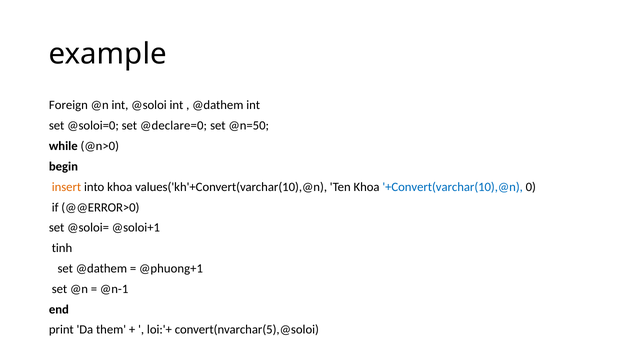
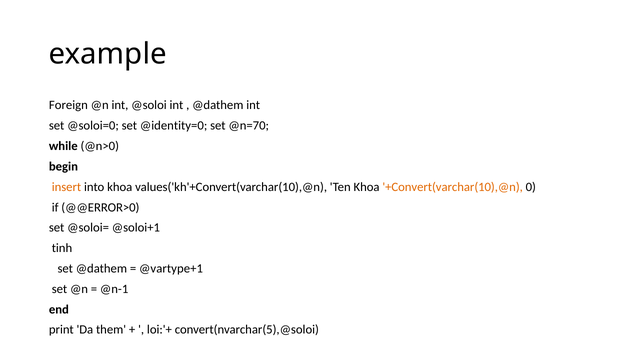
@declare=0: @declare=0 -> @identity=0
@n=50: @n=50 -> @n=70
+Convert(varchar(10),@n colour: blue -> orange
@phuong+1: @phuong+1 -> @vartype+1
